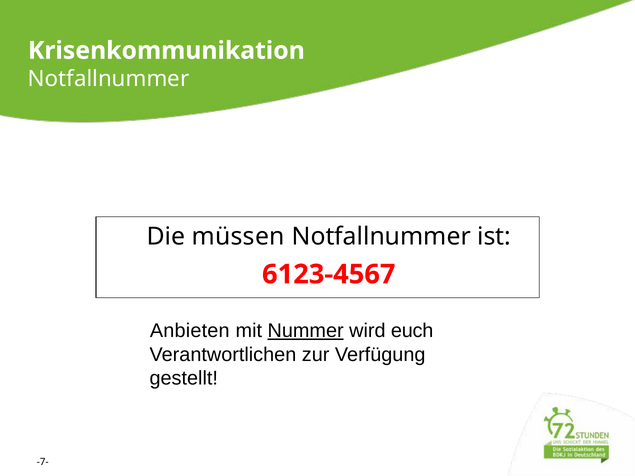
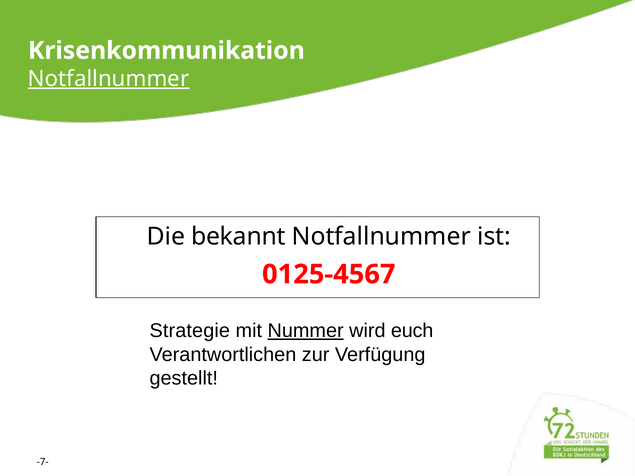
Notfallnummer at (109, 79) underline: none -> present
müssen: müssen -> bekannt
6123-4567: 6123-4567 -> 0125-4567
Anbieten: Anbieten -> Strategie
